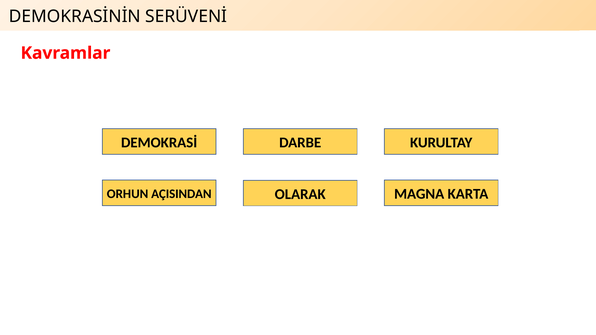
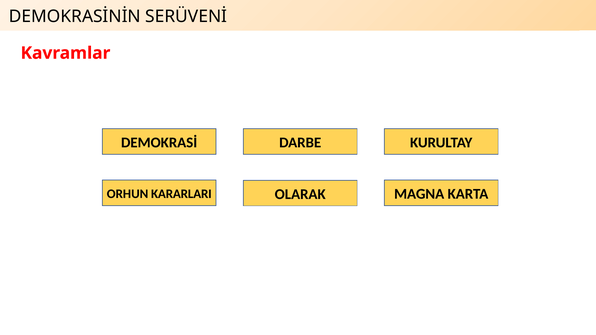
AÇISINDAN: AÇISINDAN -> KARARLARI
